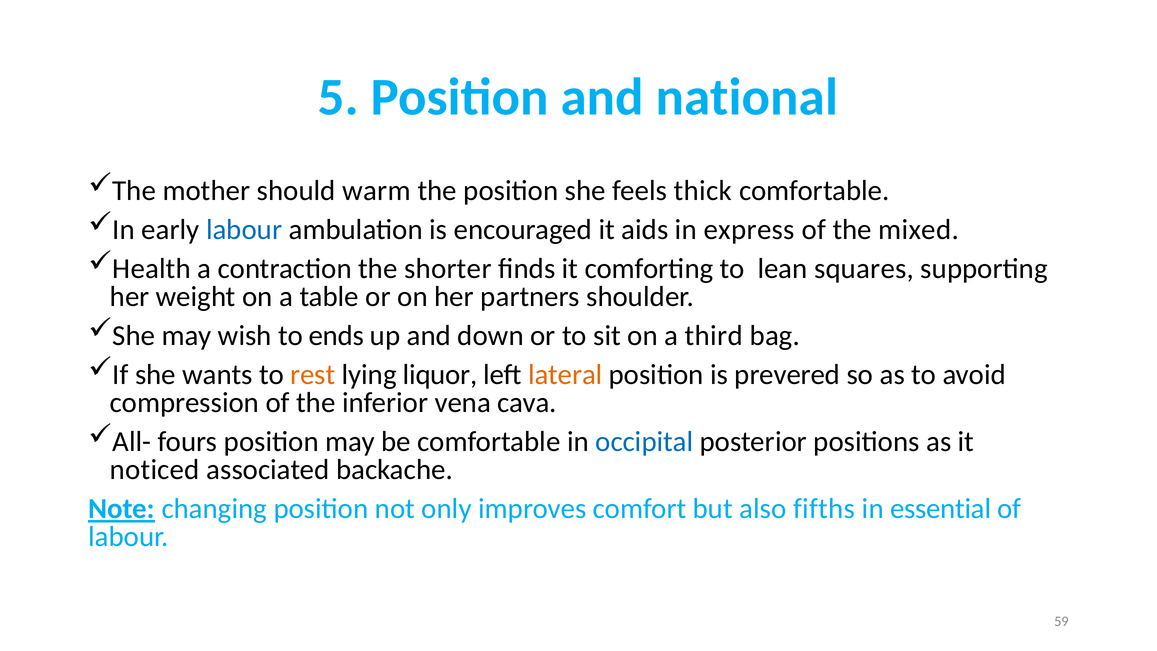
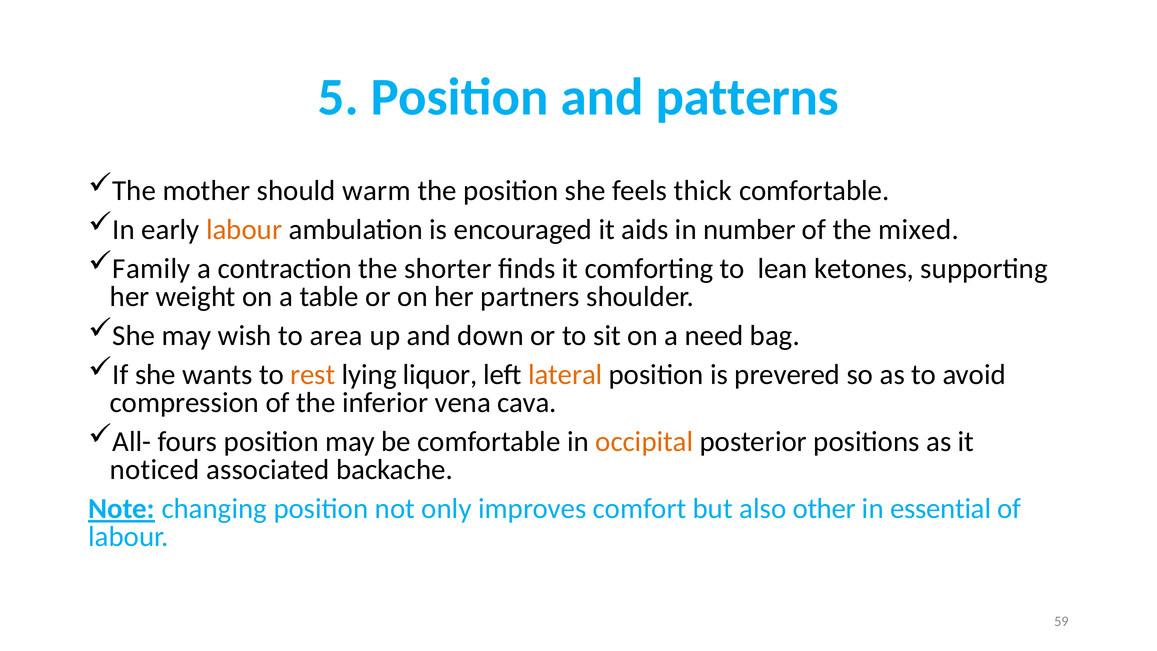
national: national -> patterns
labour at (244, 229) colour: blue -> orange
express: express -> number
Health: Health -> Family
squares: squares -> ketones
ends: ends -> area
third: third -> need
occipital colour: blue -> orange
fifths: fifths -> other
